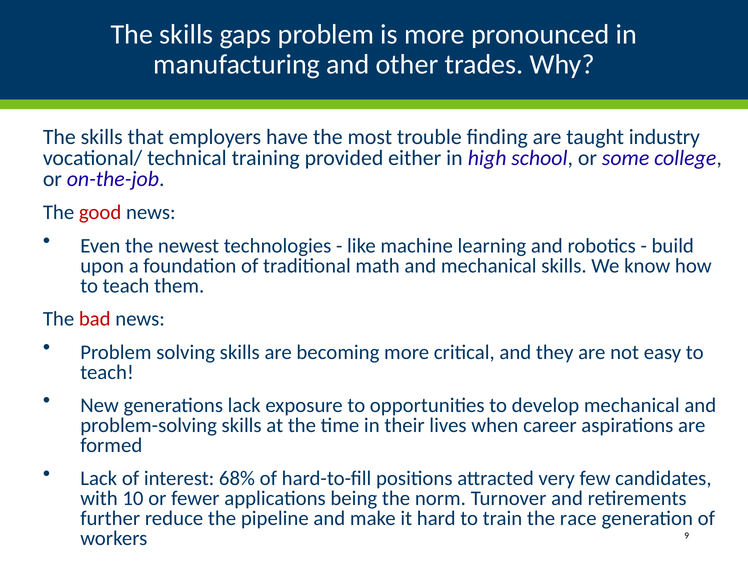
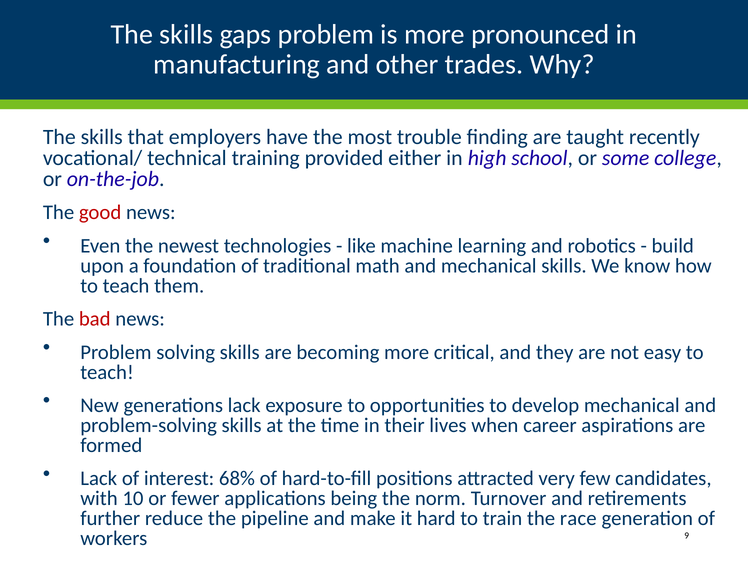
industry: industry -> recently
